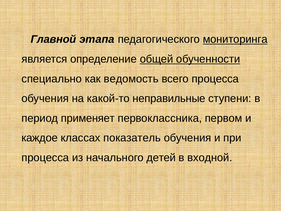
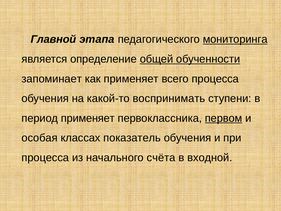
специально: специально -> запоминает
как ведомость: ведомость -> применяет
неправильные: неправильные -> воспринимать
первом underline: none -> present
каждое: каждое -> особая
детей: детей -> счёта
